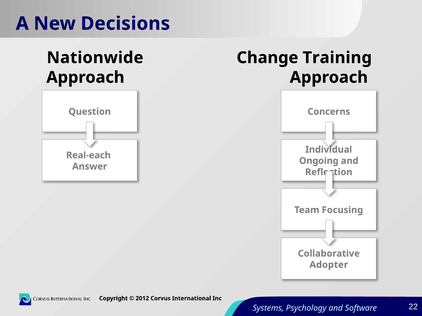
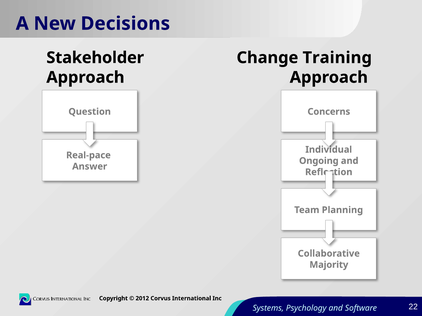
Nationwide: Nationwide -> Stakeholder
Real-each: Real-each -> Real-pace
Focusing: Focusing -> Planning
Adopter: Adopter -> Majority
